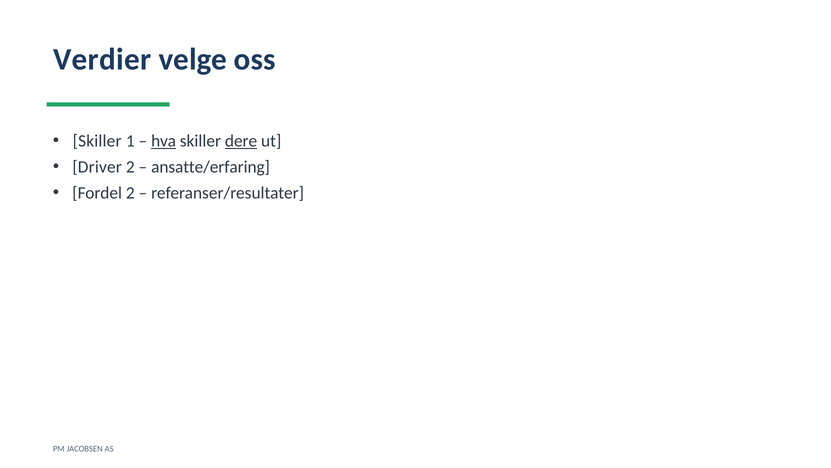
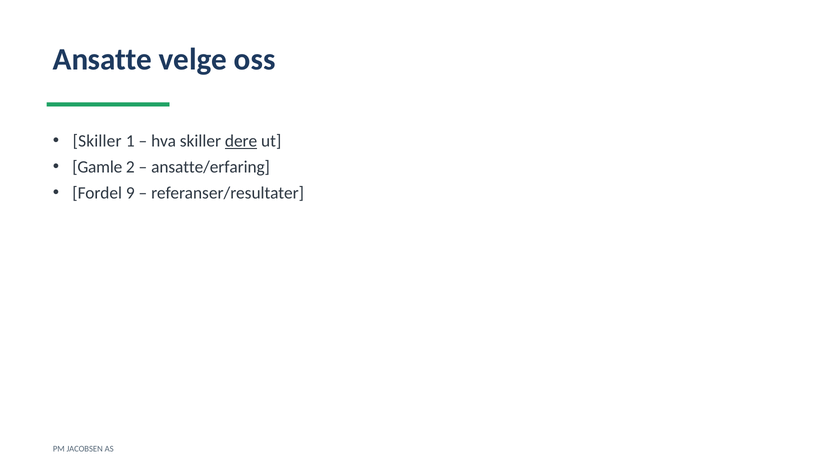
Verdier: Verdier -> Ansatte
hva underline: present -> none
Driver: Driver -> Gamle
Fordel 2: 2 -> 9
